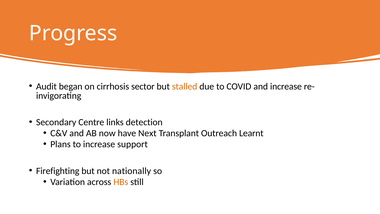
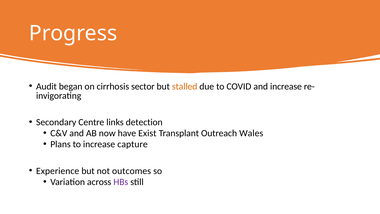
Next: Next -> Exist
Learnt: Learnt -> Wales
support: support -> capture
Firefighting: Firefighting -> Experience
nationally: nationally -> outcomes
HBs colour: orange -> purple
